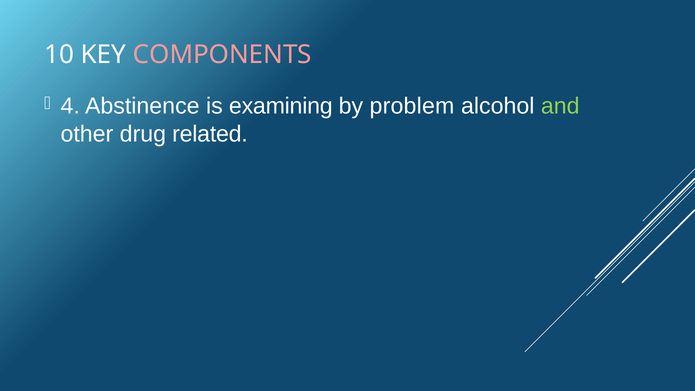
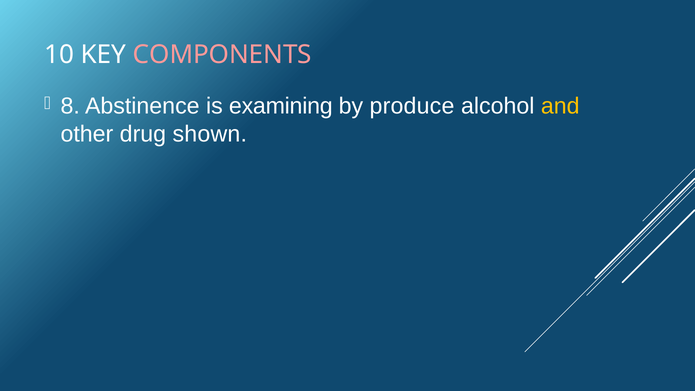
4: 4 -> 8
problem: problem -> produce
and colour: light green -> yellow
related: related -> shown
